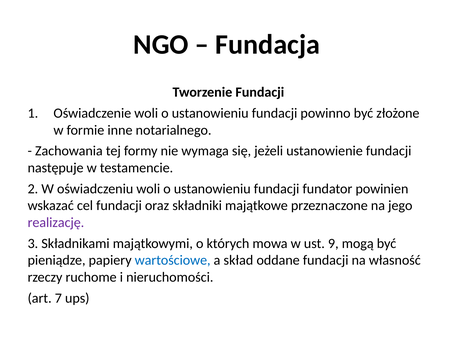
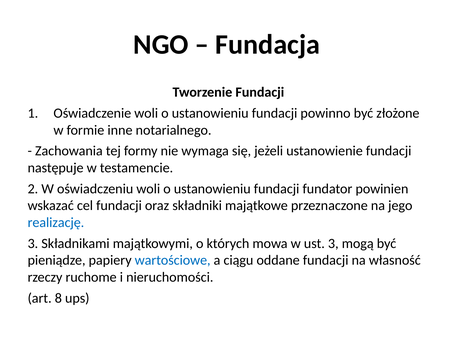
realizację colour: purple -> blue
ust 9: 9 -> 3
skład: skład -> ciągu
7: 7 -> 8
